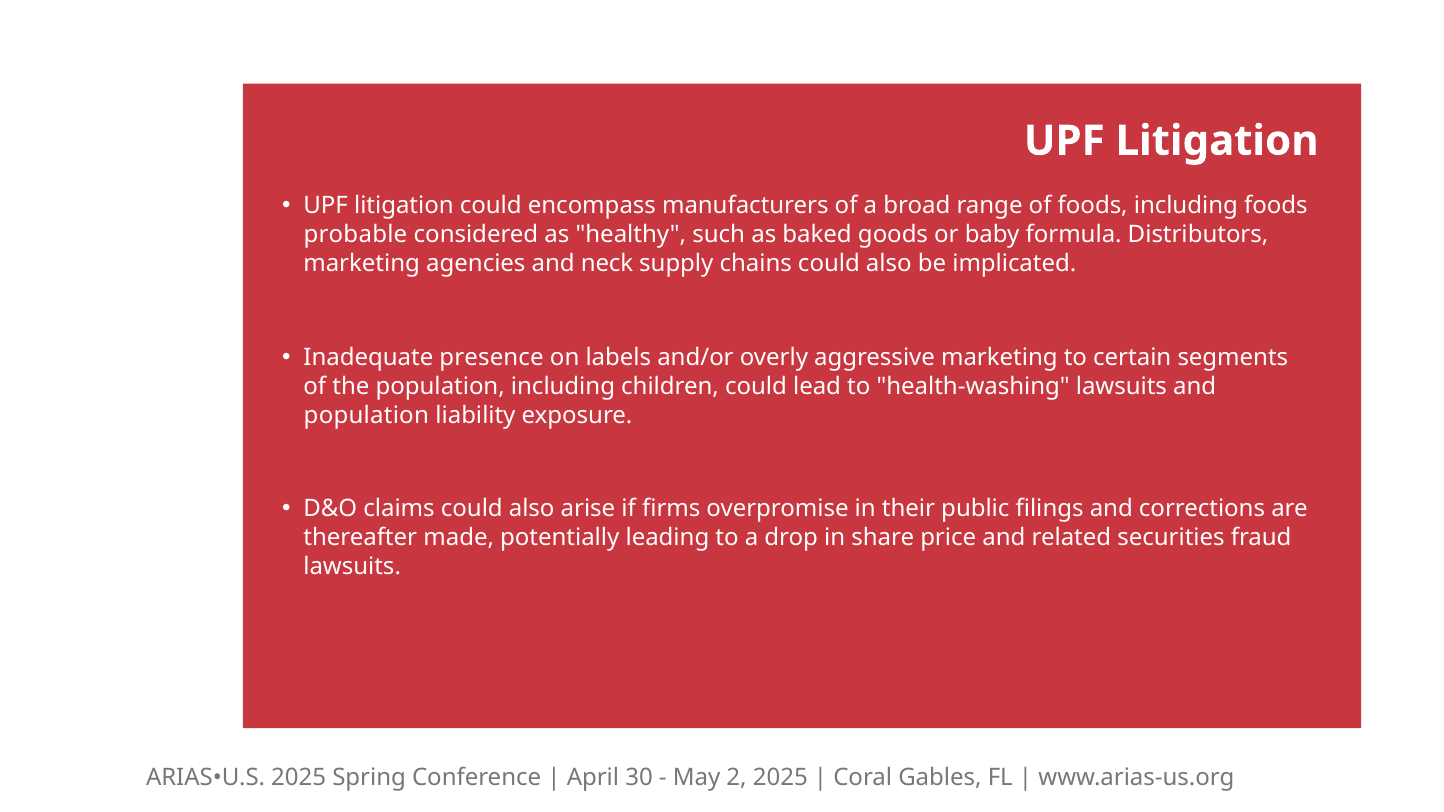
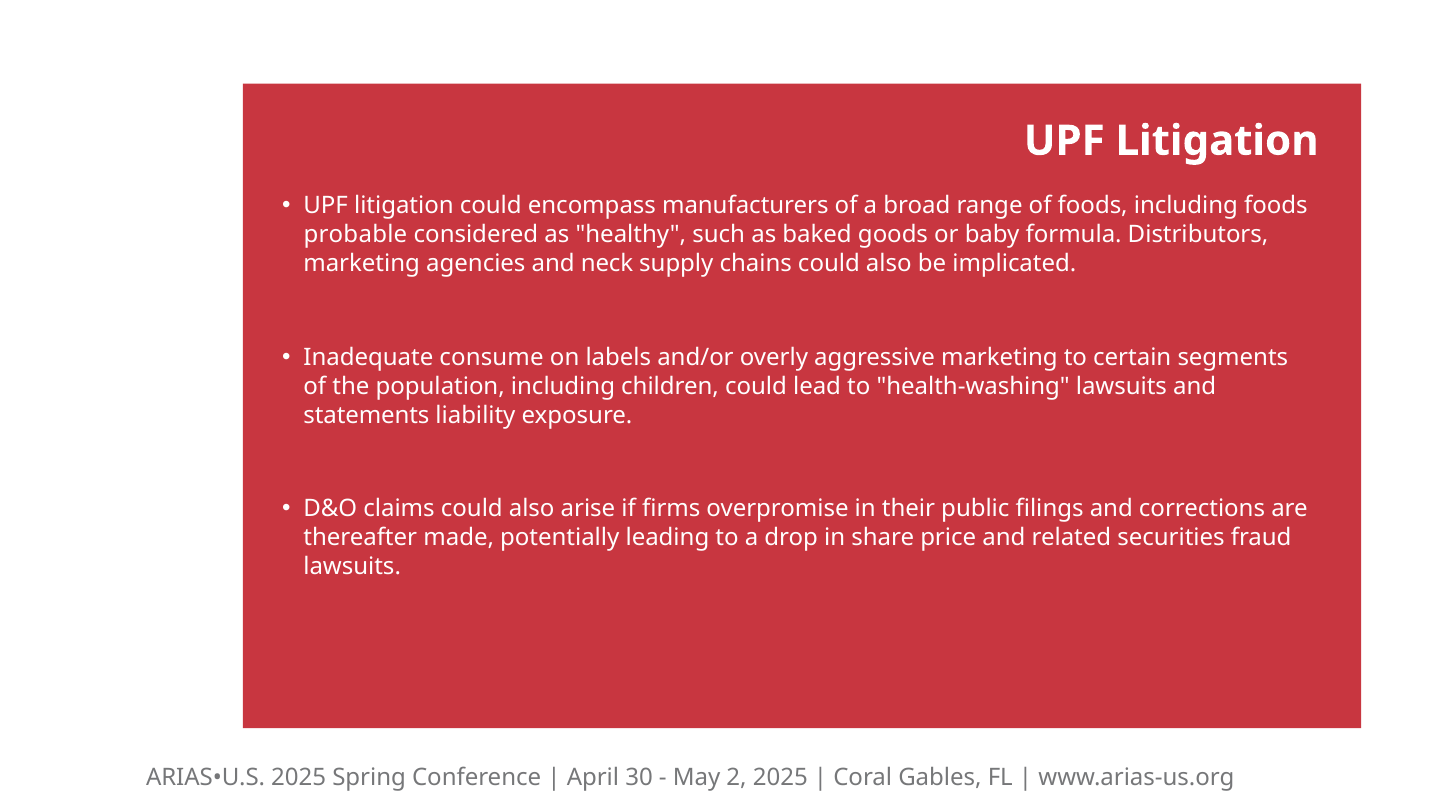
presence: presence -> consume
population at (366, 415): population -> statements
